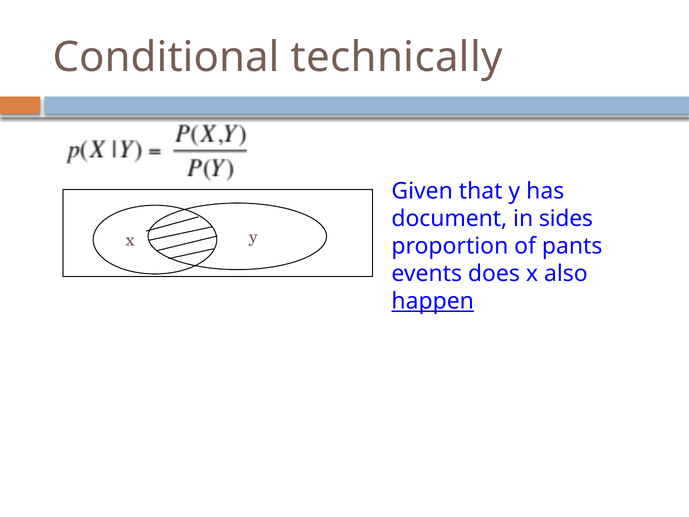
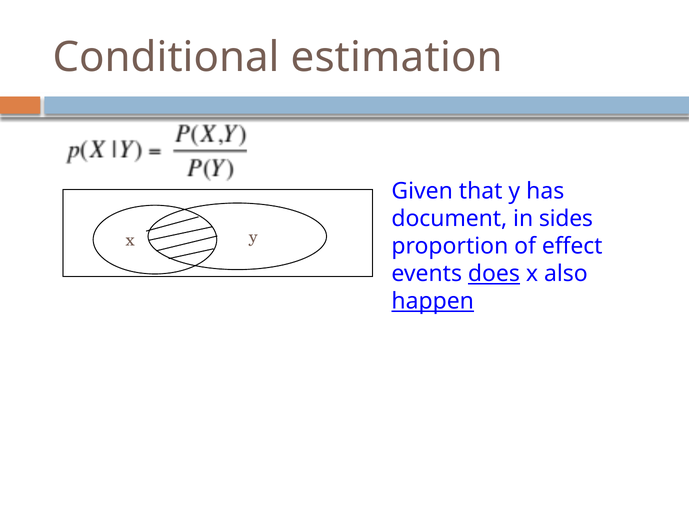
technically: technically -> estimation
pants: pants -> effect
does underline: none -> present
